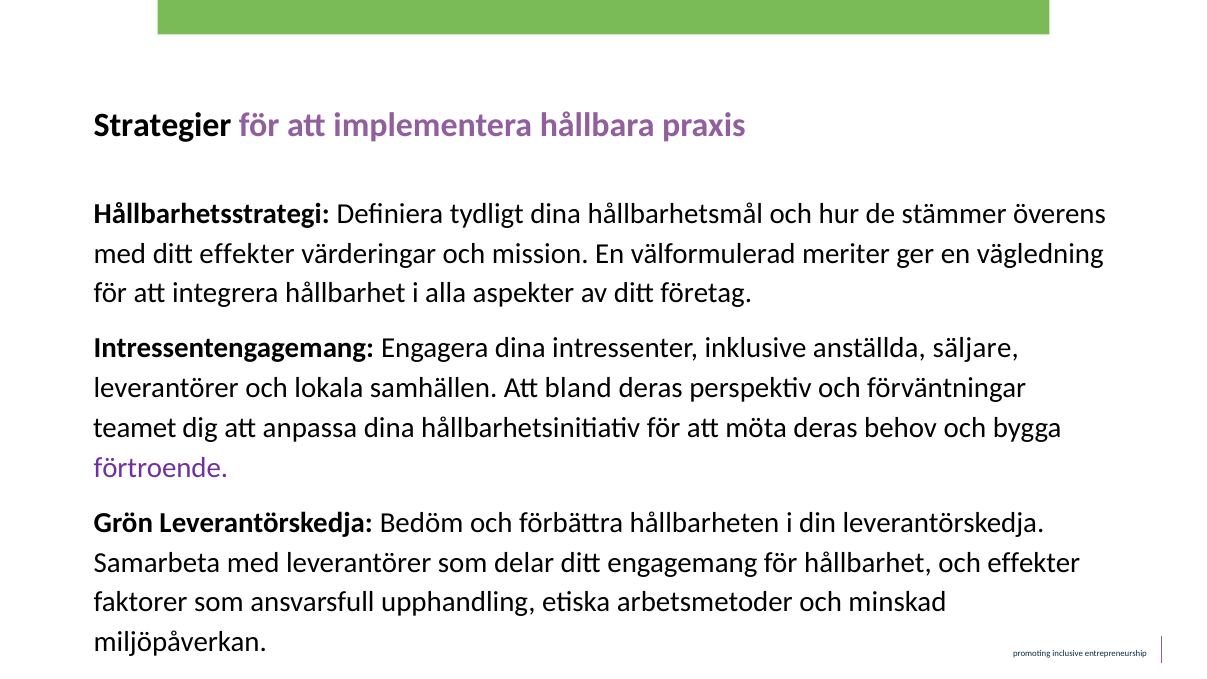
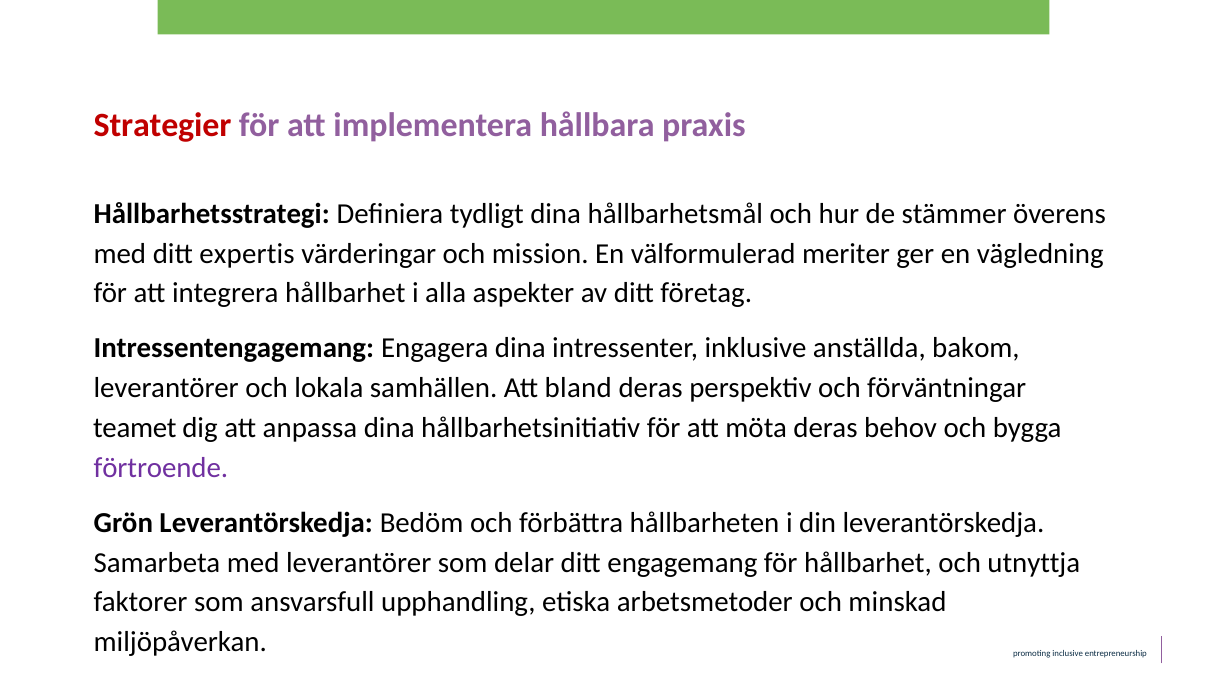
Strategier colour: black -> red
ditt effekter: effekter -> expertis
säljare: säljare -> bakom
och effekter: effekter -> utnyttja
